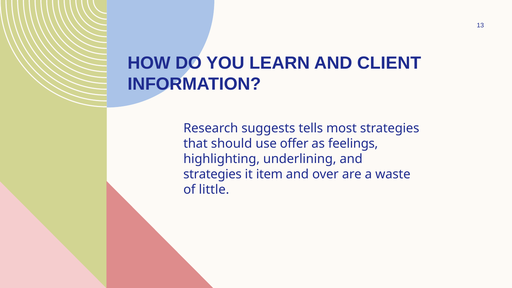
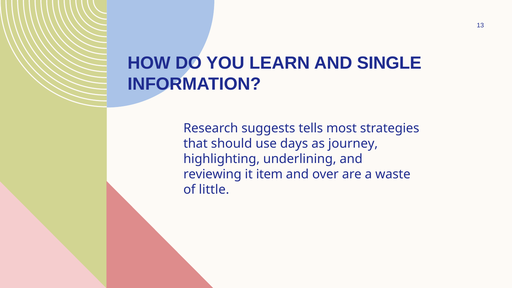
CLIENT: CLIENT -> SINGLE
offer: offer -> days
feelings: feelings -> journey
strategies at (212, 174): strategies -> reviewing
